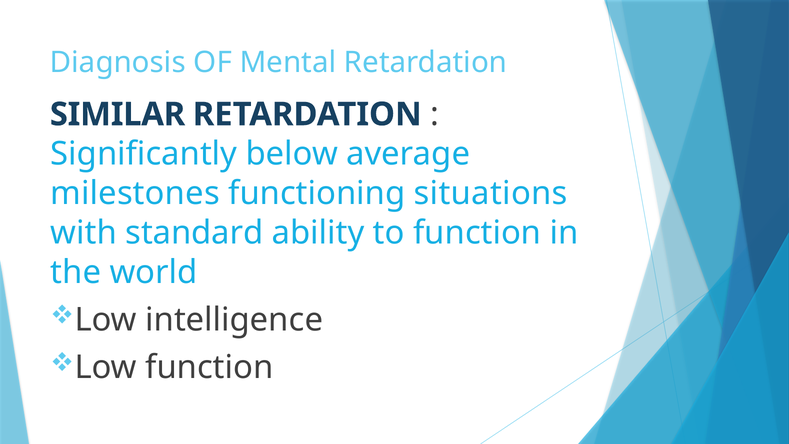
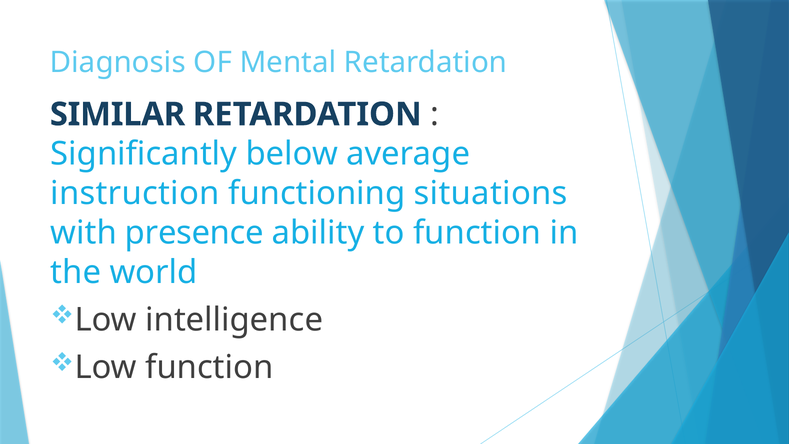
milestones: milestones -> instruction
standard: standard -> presence
